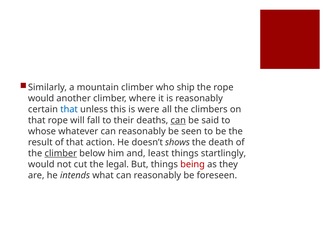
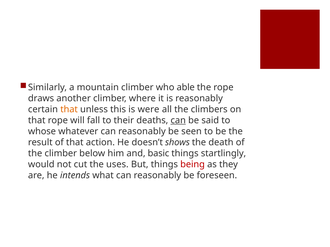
ship: ship -> able
would at (41, 99): would -> draws
that at (69, 110) colour: blue -> orange
climber at (61, 154) underline: present -> none
least: least -> basic
legal: legal -> uses
